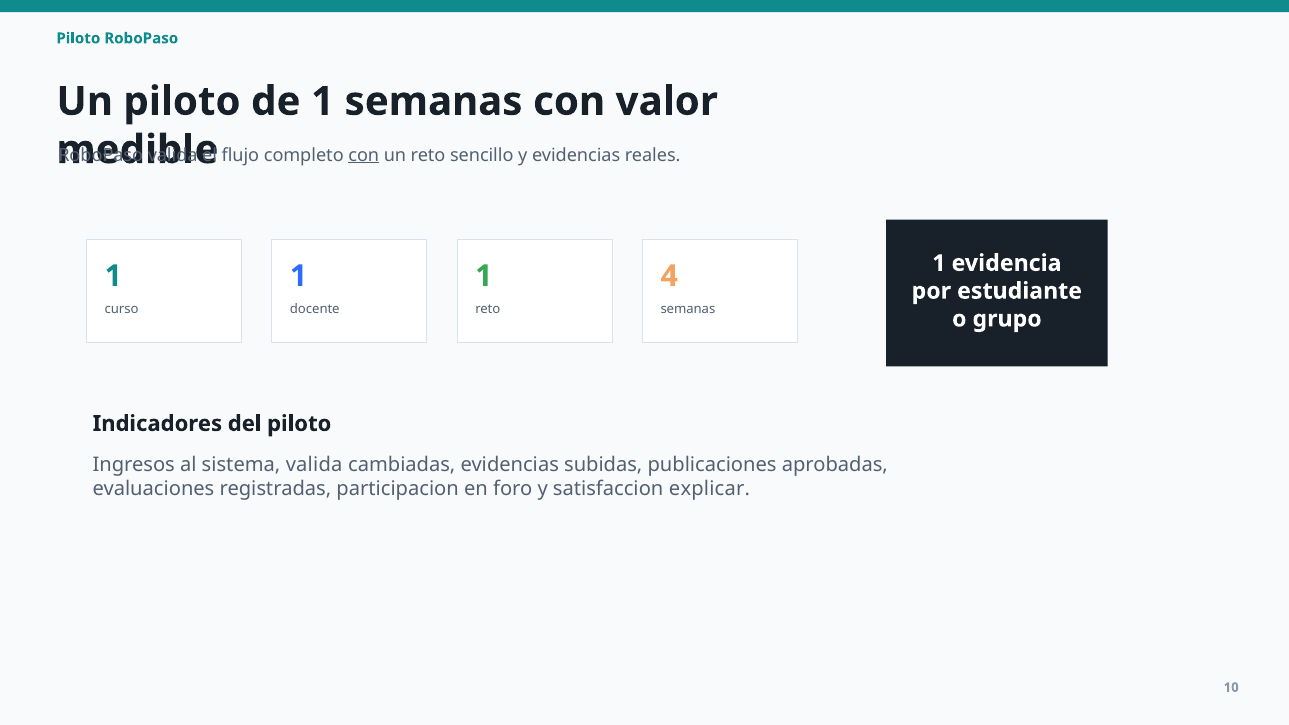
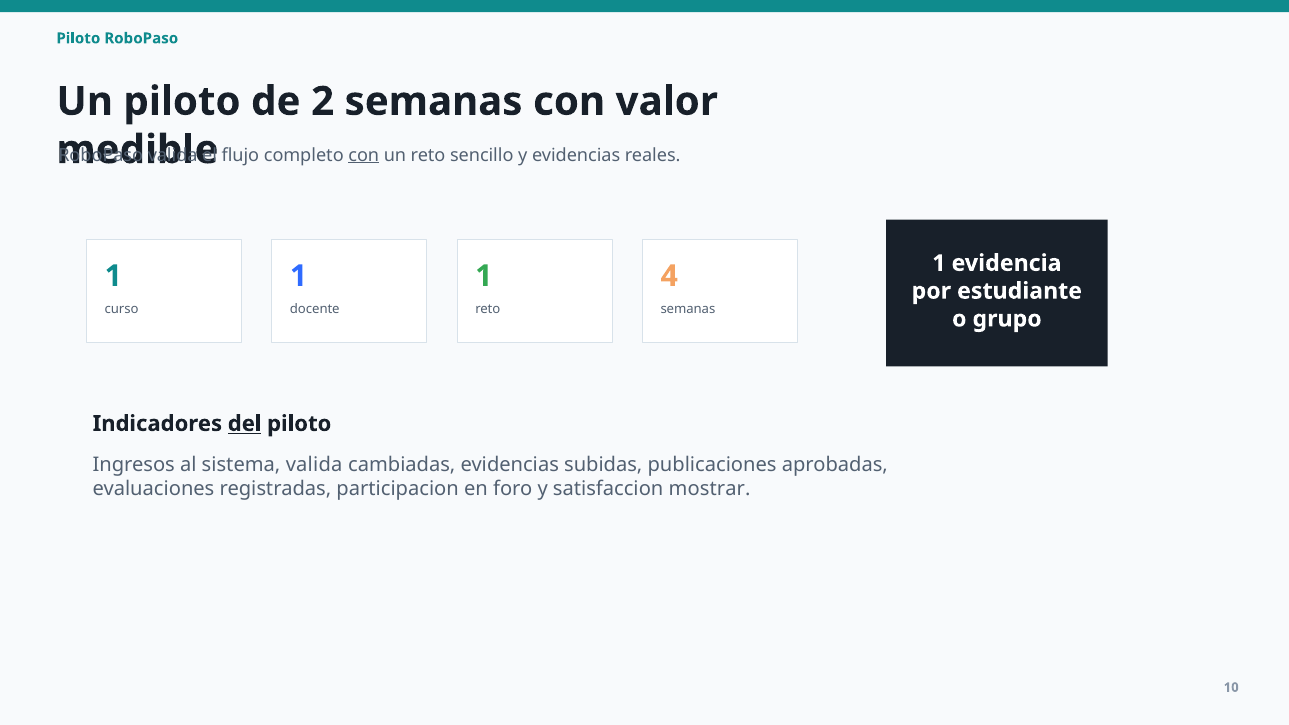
de 1: 1 -> 2
del underline: none -> present
explicar: explicar -> mostrar
